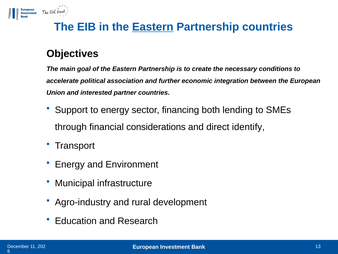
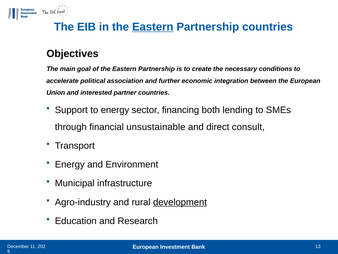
considerations: considerations -> unsustainable
identify: identify -> consult
development underline: none -> present
